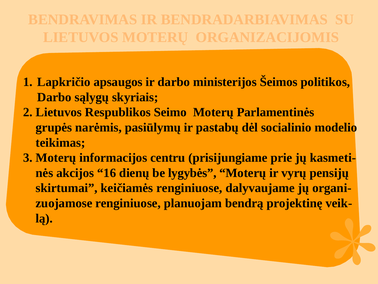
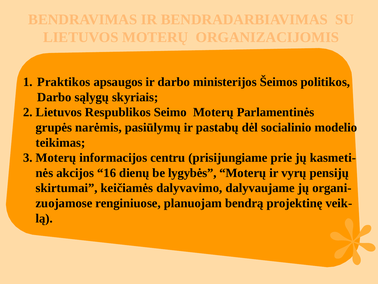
Lapkričio: Lapkričio -> Praktikos
keičiamės renginiuose: renginiuose -> dalyvavimo
